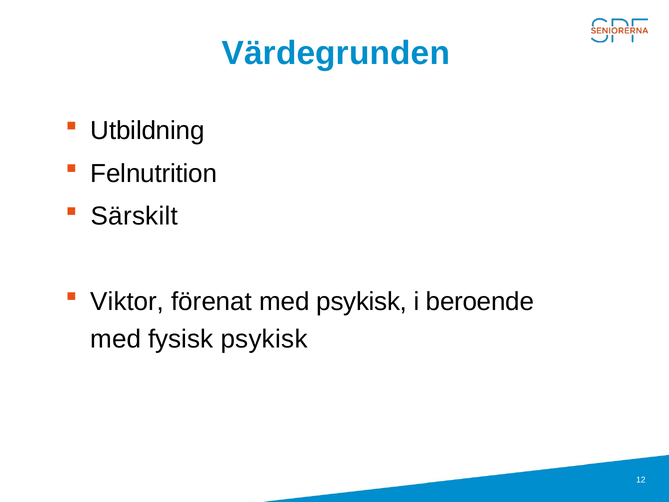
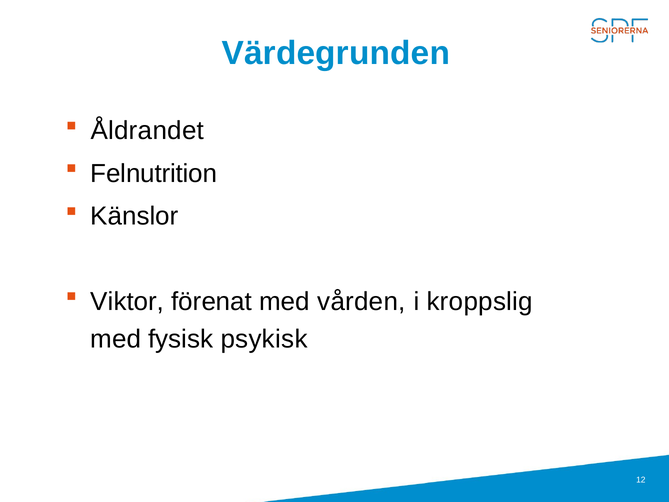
Utbildning: Utbildning -> Åldrandet
Särskilt: Särskilt -> Känslor
med psykisk: psykisk -> vården
beroende: beroende -> kroppslig
